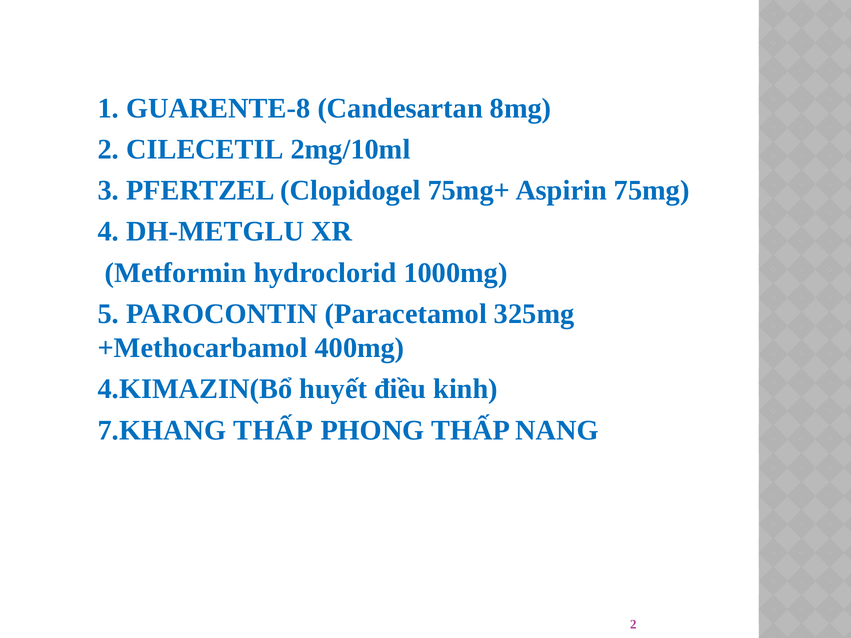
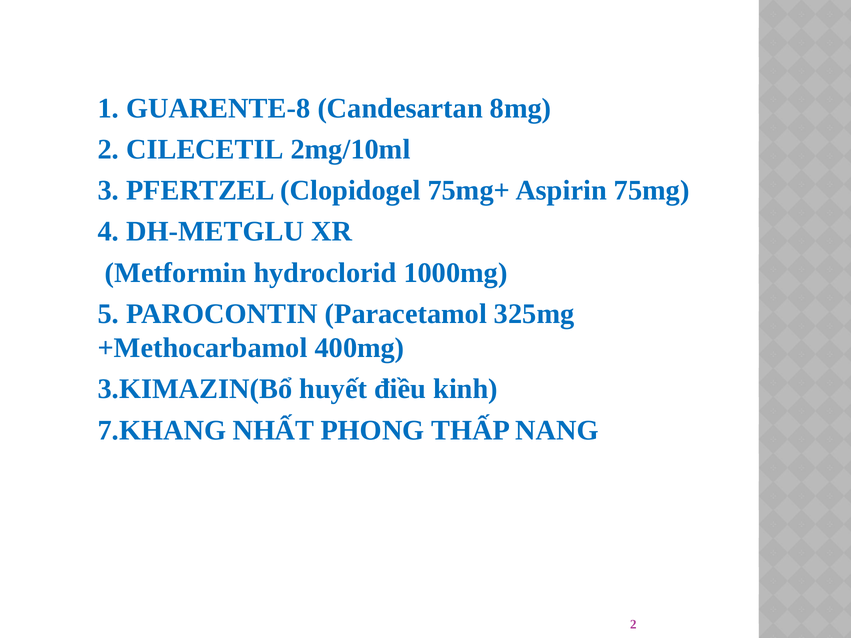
4.KIMAZIN(Bổ: 4.KIMAZIN(Bổ -> 3.KIMAZIN(Bổ
7.KHANG THẤP: THẤP -> NHẤT
